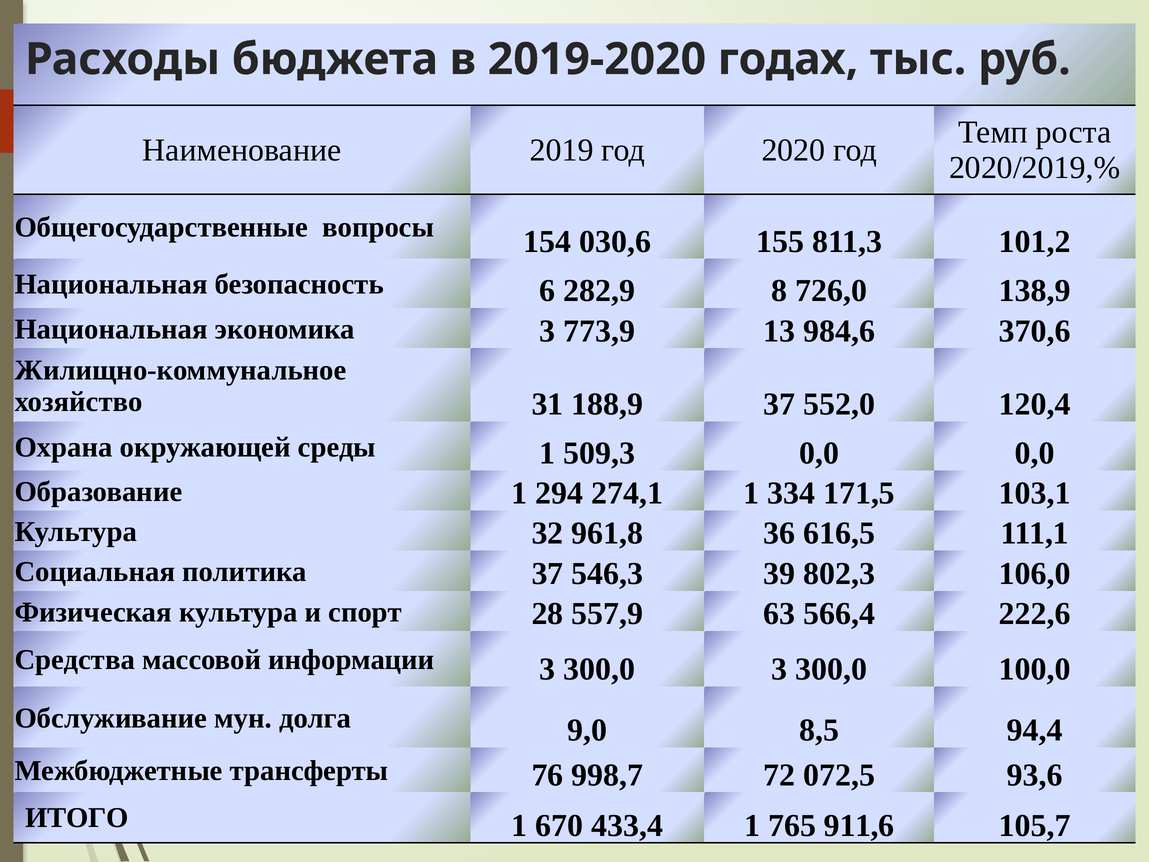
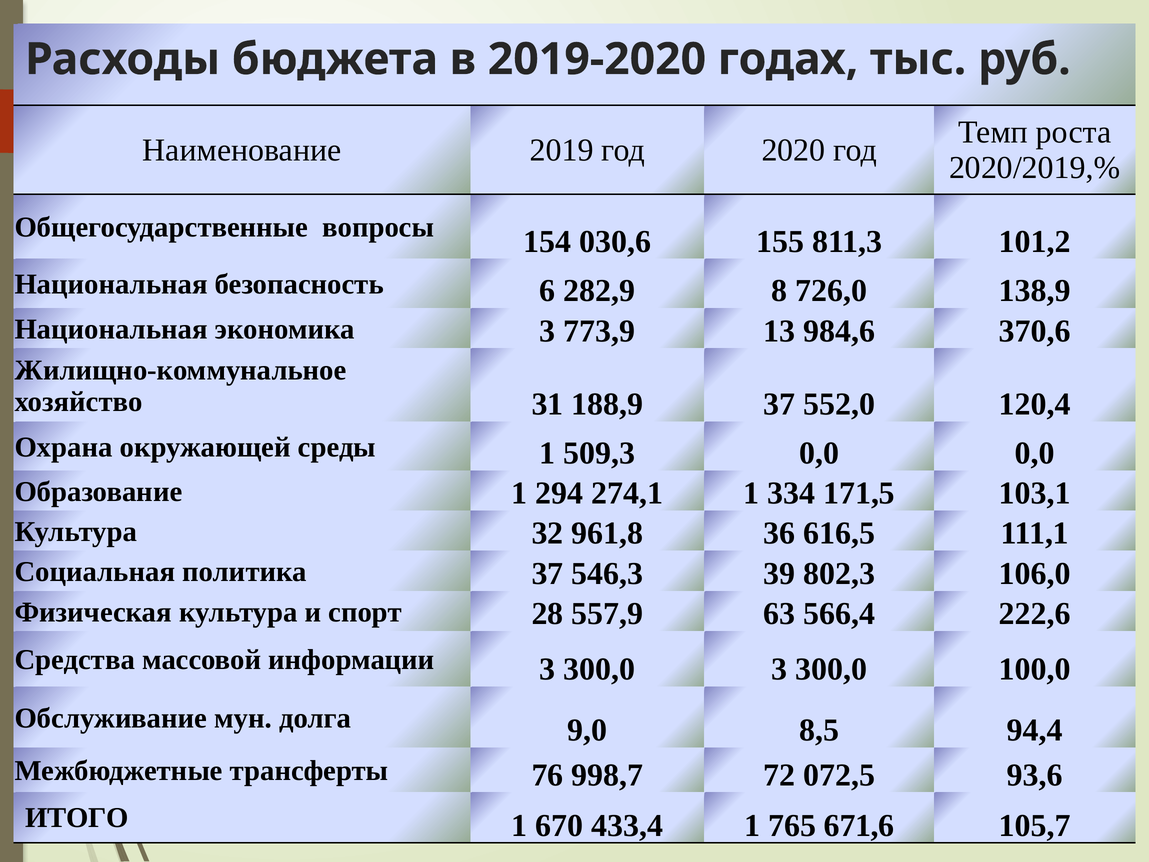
911,6: 911,6 -> 671,6
